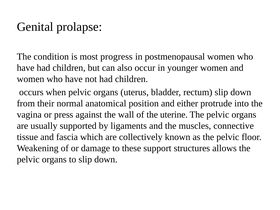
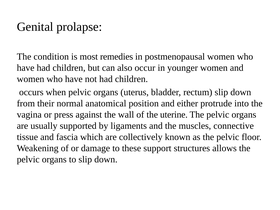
progress: progress -> remedies
